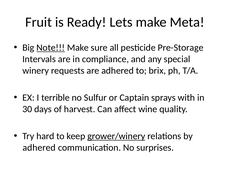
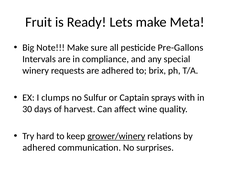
Note underline: present -> none
Pre-Storage: Pre-Storage -> Pre-Gallons
terrible: terrible -> clumps
